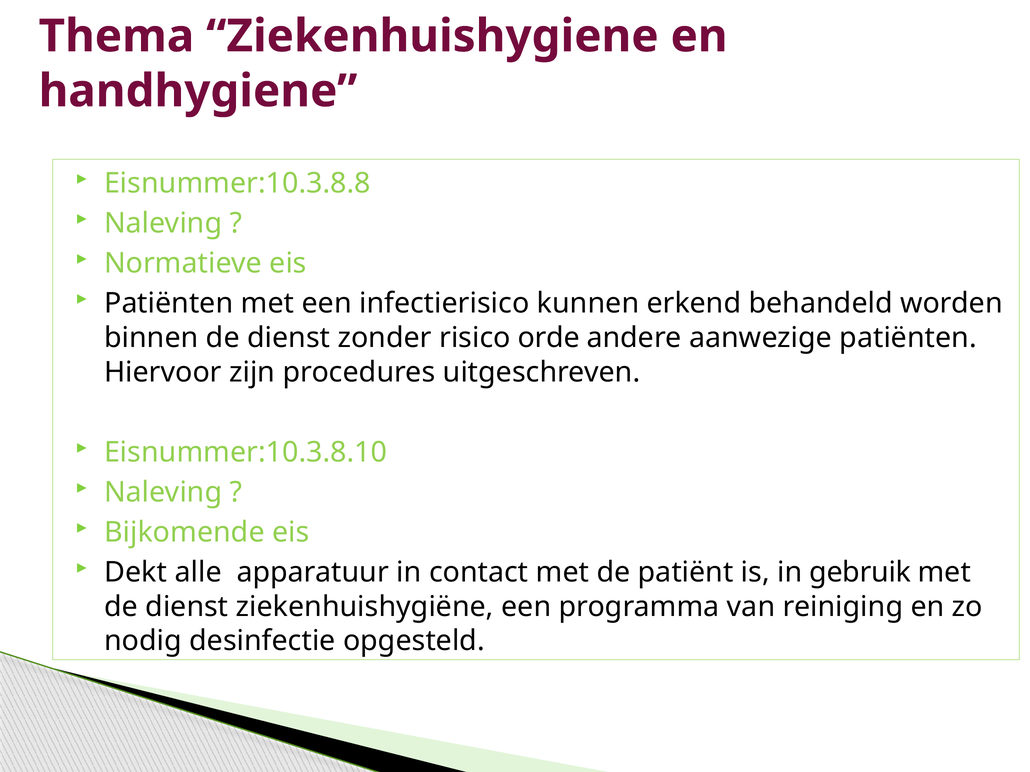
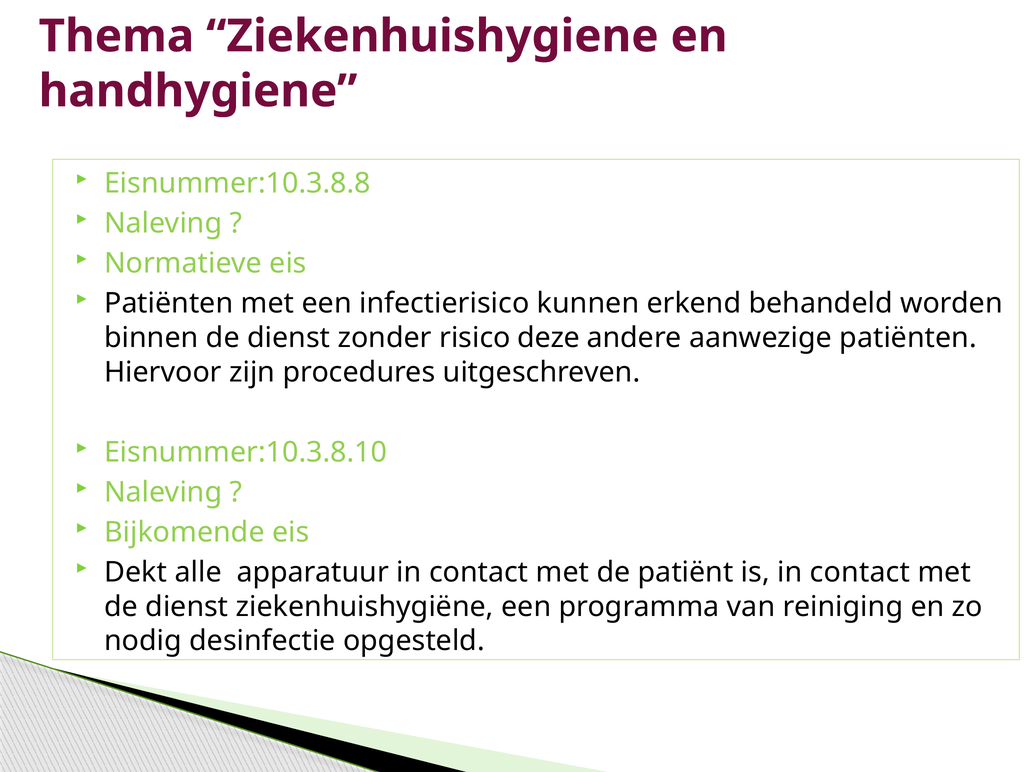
orde: orde -> deze
is in gebruik: gebruik -> contact
